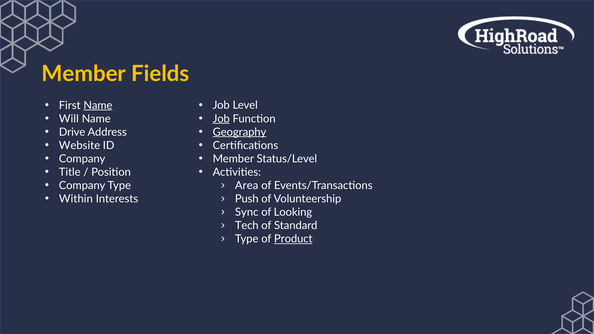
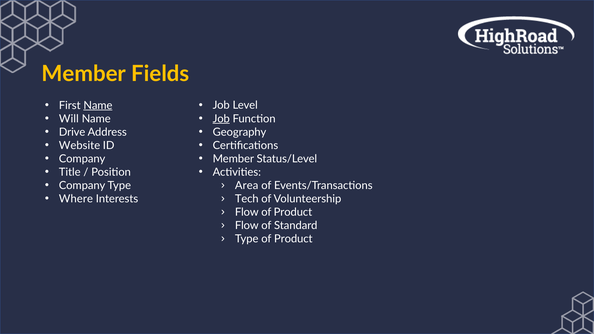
Geography underline: present -> none
Push: Push -> Tech
Within: Within -> Where
Sync at (247, 212): Sync -> Flow
Looking at (293, 212): Looking -> Product
Tech at (247, 226): Tech -> Flow
Product at (293, 239) underline: present -> none
